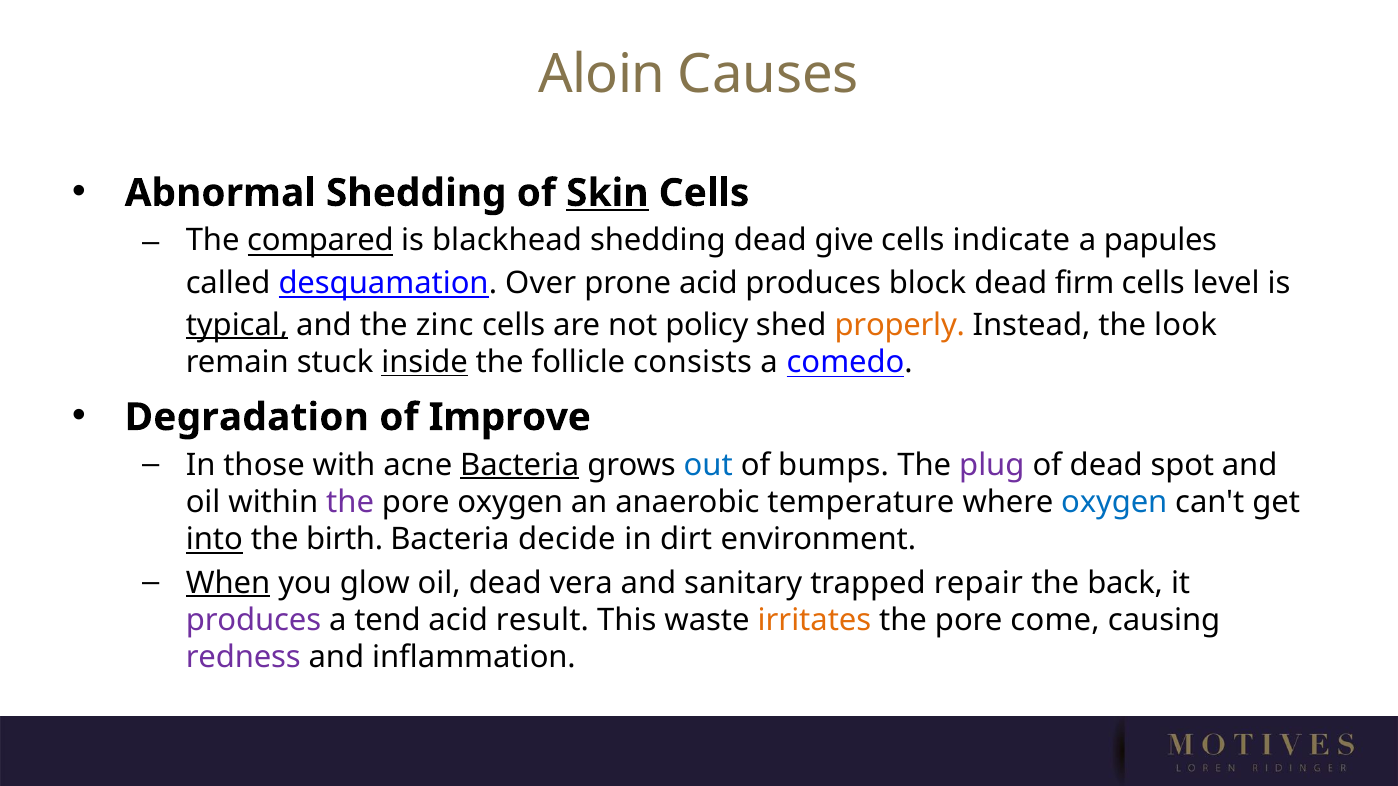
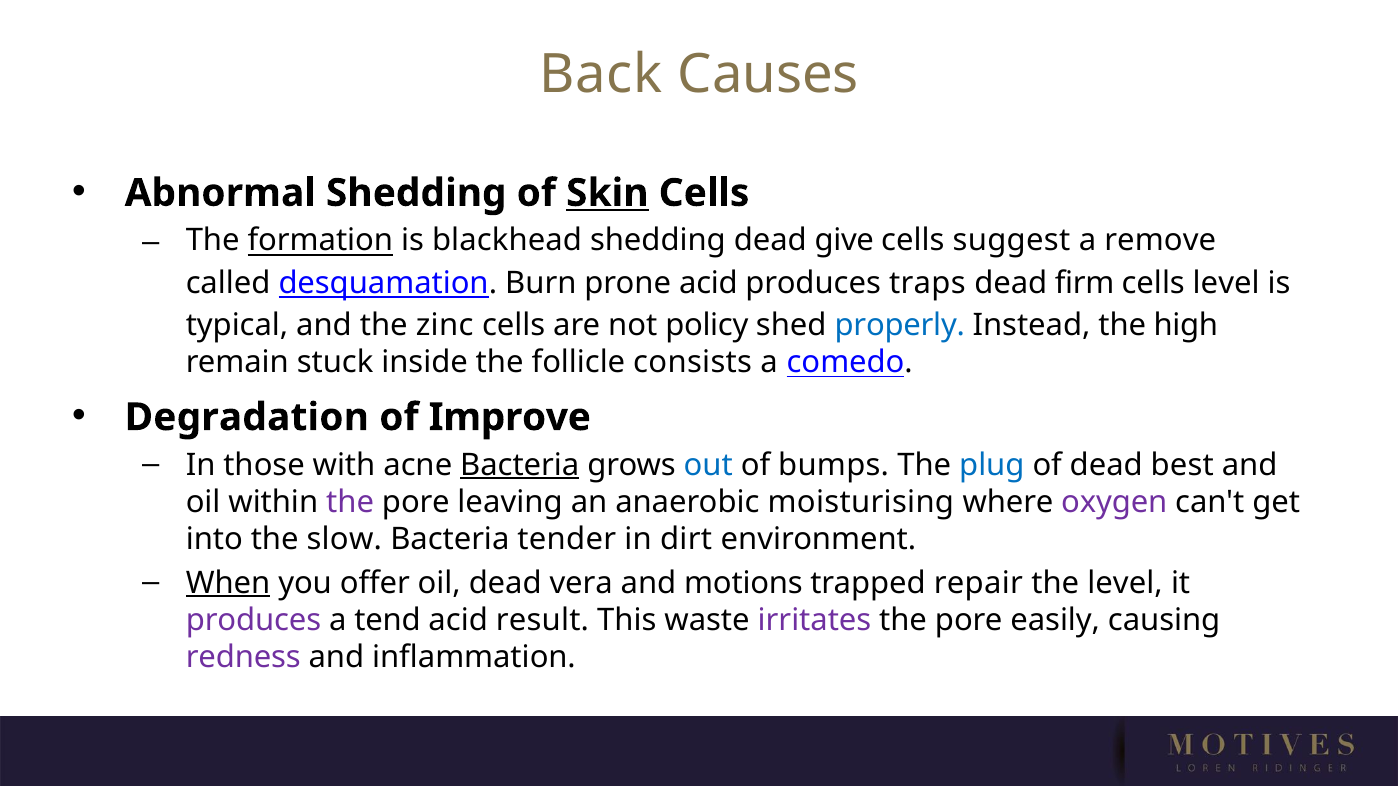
Aloin: Aloin -> Back
compared: compared -> formation
indicate: indicate -> suggest
papules: papules -> remove
Over: Over -> Burn
block: block -> traps
typical underline: present -> none
properly colour: orange -> blue
look: look -> high
inside underline: present -> none
plug colour: purple -> blue
spot: spot -> best
pore oxygen: oxygen -> leaving
temperature: temperature -> moisturising
oxygen at (1114, 502) colour: blue -> purple
into underline: present -> none
birth: birth -> slow
decide: decide -> tender
glow: glow -> offer
sanitary: sanitary -> motions
the back: back -> level
irritates colour: orange -> purple
come: come -> easily
